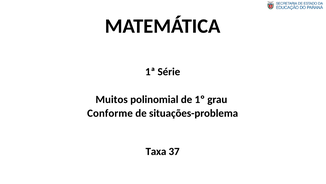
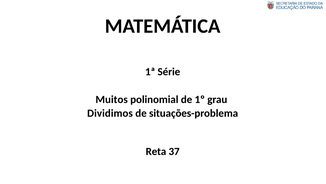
Conforme: Conforme -> Dividimos
Taxa: Taxa -> Reta
